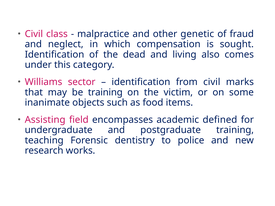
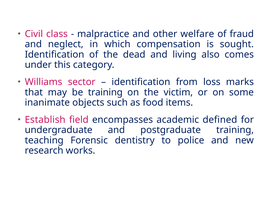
genetic: genetic -> welfare
from civil: civil -> loss
Assisting: Assisting -> Establish
